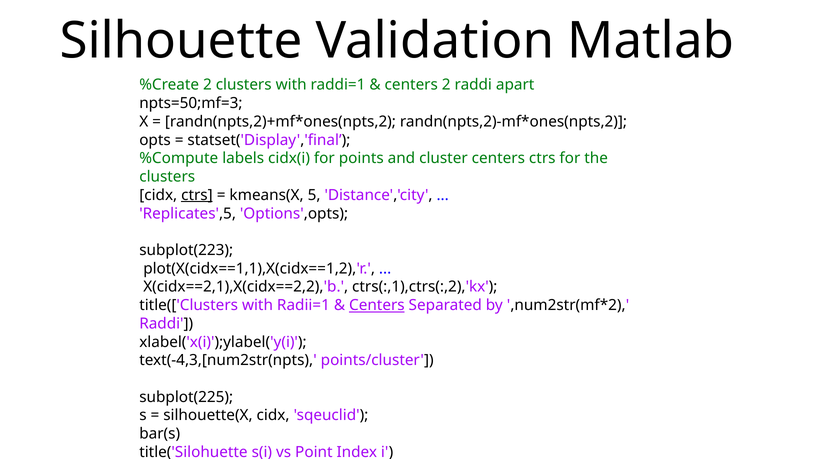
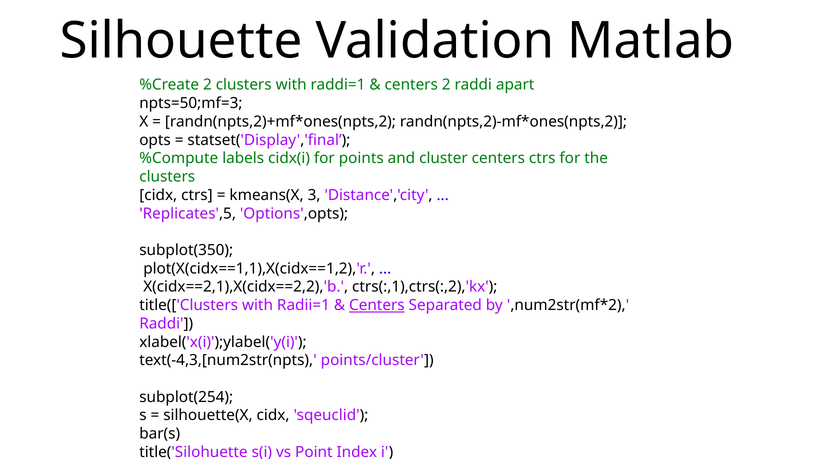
ctrs at (197, 195) underline: present -> none
5: 5 -> 3
subplot(223: subplot(223 -> subplot(350
subplot(225: subplot(225 -> subplot(254
